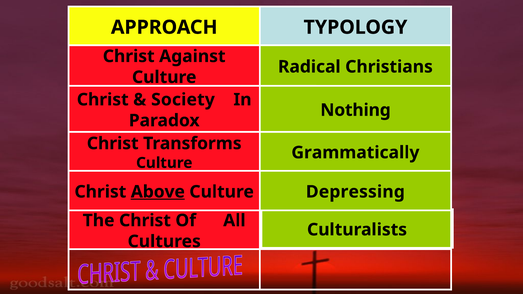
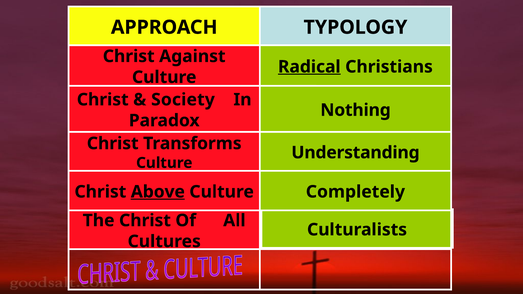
Radical underline: none -> present
Grammatically: Grammatically -> Understanding
Depressing: Depressing -> Completely
